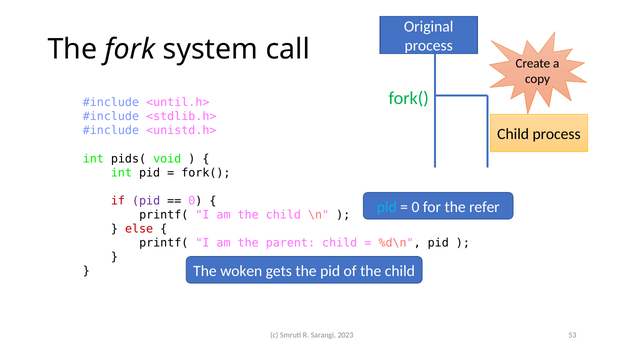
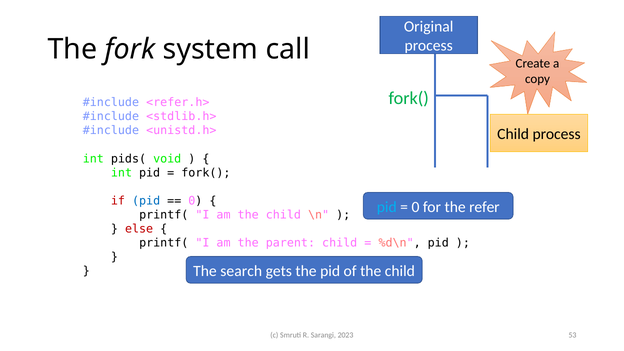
<until.h>: <until.h> -> <refer.h>
pid at (146, 201) colour: purple -> blue
woken: woken -> search
